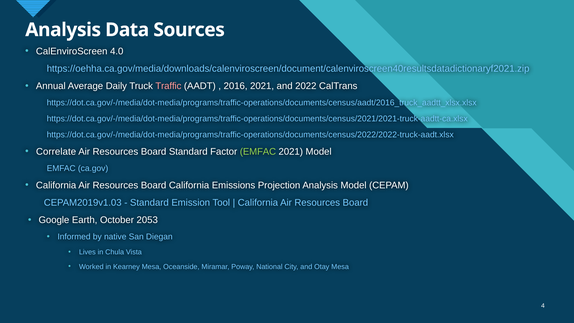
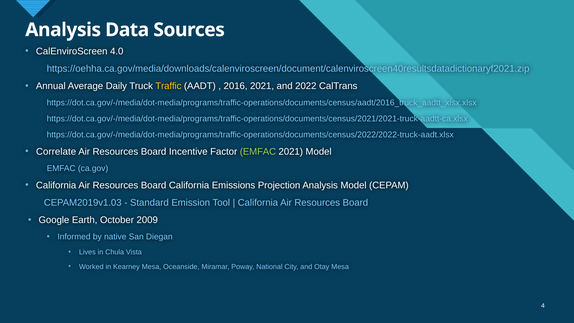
Traffic colour: pink -> yellow
Board Standard: Standard -> Incentive
2053: 2053 -> 2009
